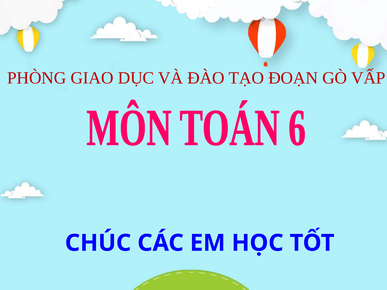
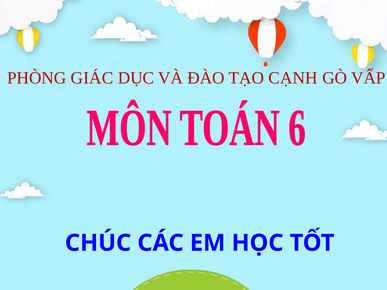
GIAO: GIAO -> GIÁC
ĐOẠN: ĐOẠN -> CẠNH
